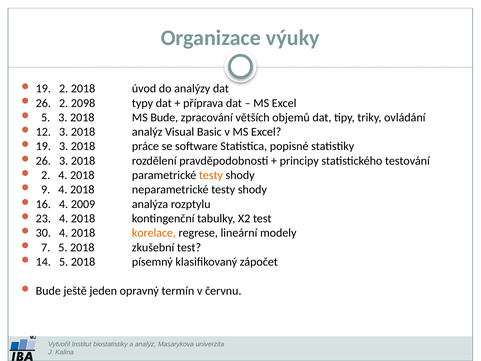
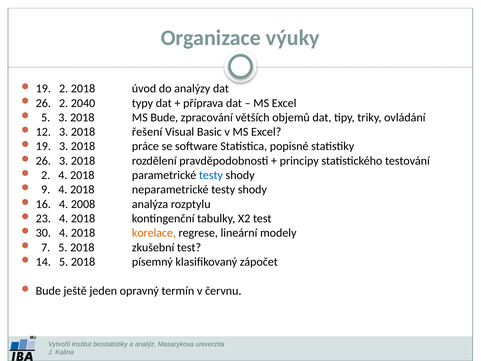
2098: 2098 -> 2040
2018 analýz: analýz -> řešení
testy at (211, 175) colour: orange -> blue
2009: 2009 -> 2008
